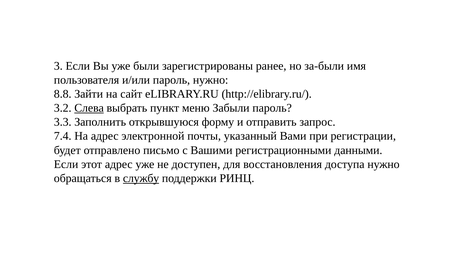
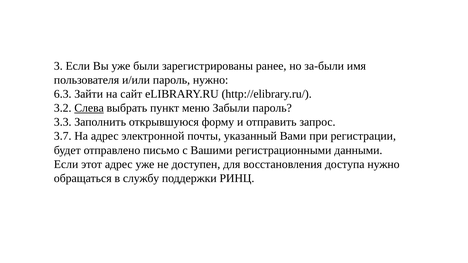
8.8: 8.8 -> 6.3
7.4: 7.4 -> 3.7
службу underline: present -> none
